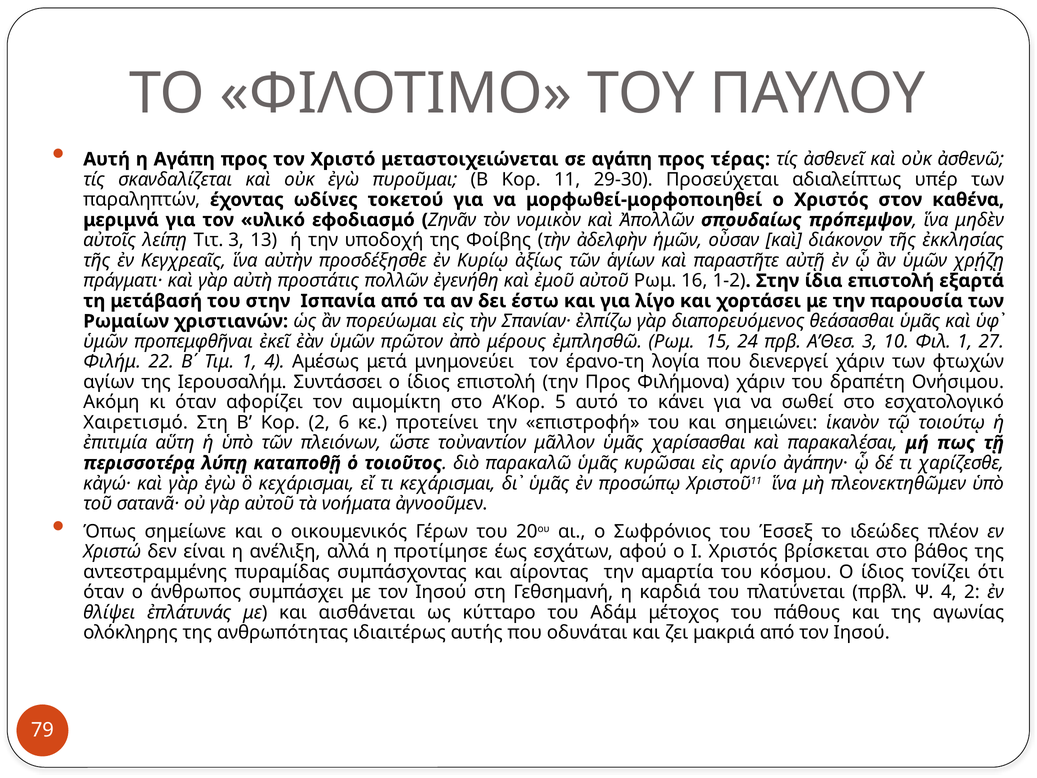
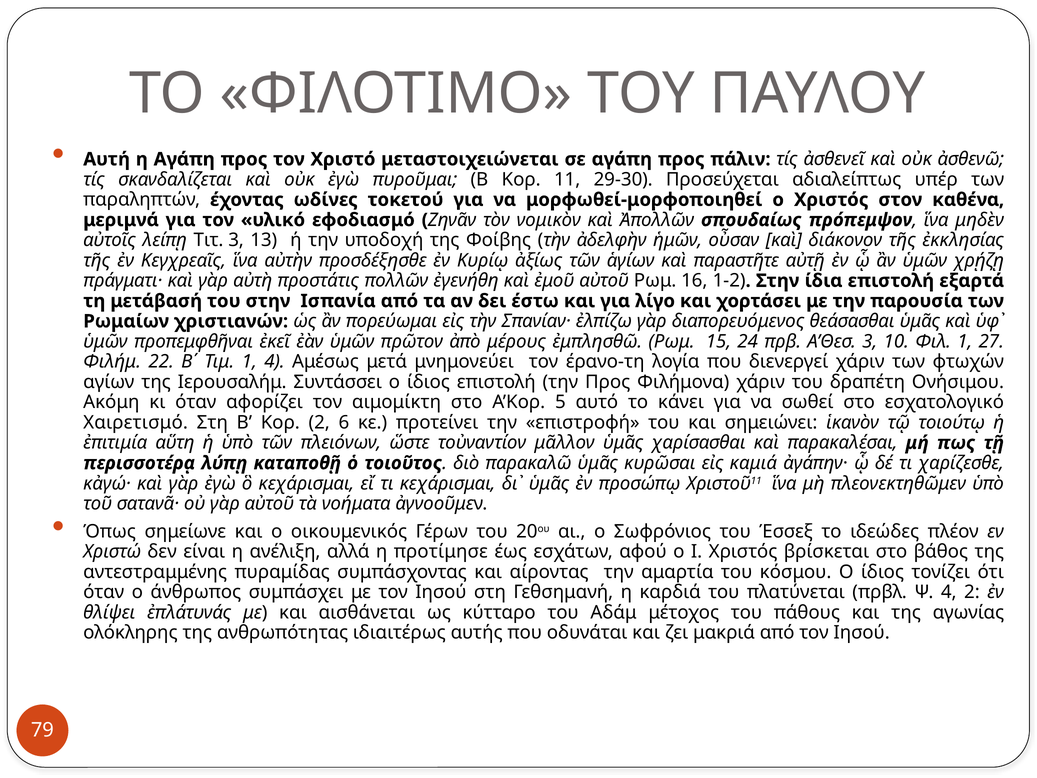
τέρας: τέρας -> πάλιν
αρνίο: αρνίο -> καμιά
